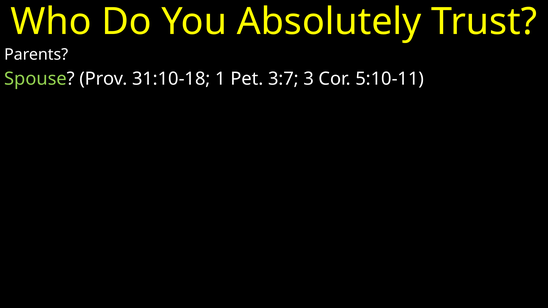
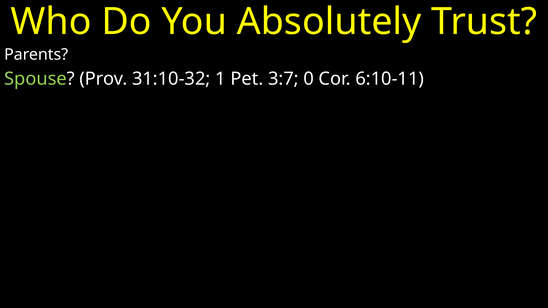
31:10-18: 31:10-18 -> 31:10-32
3: 3 -> 0
5:10-11: 5:10-11 -> 6:10-11
